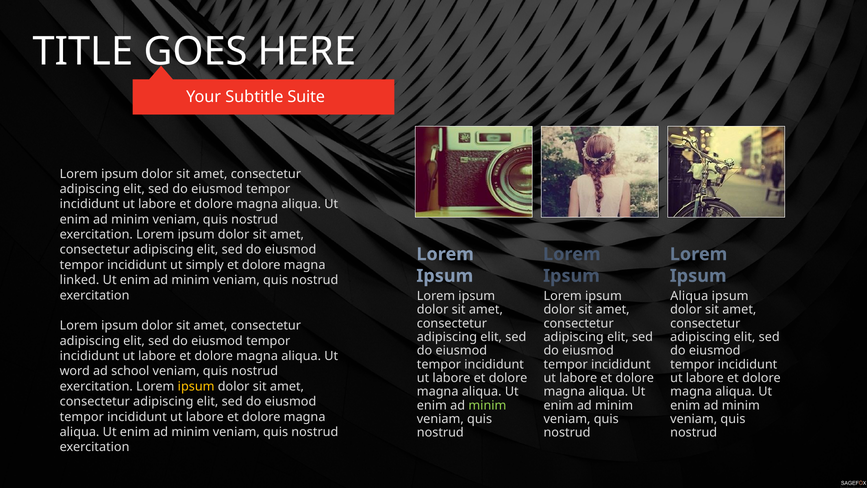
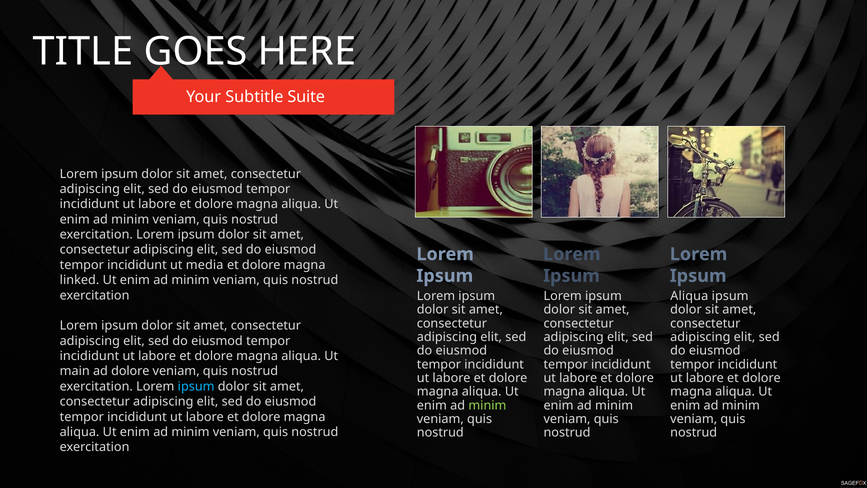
simply: simply -> media
word: word -> main
ad school: school -> dolore
ipsum at (196, 386) colour: yellow -> light blue
